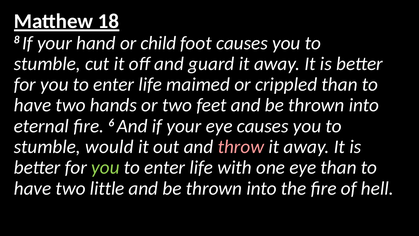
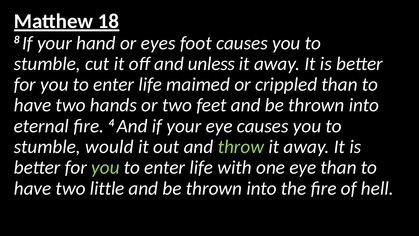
child: child -> eyes
guard: guard -> unless
6: 6 -> 4
throw colour: pink -> light green
